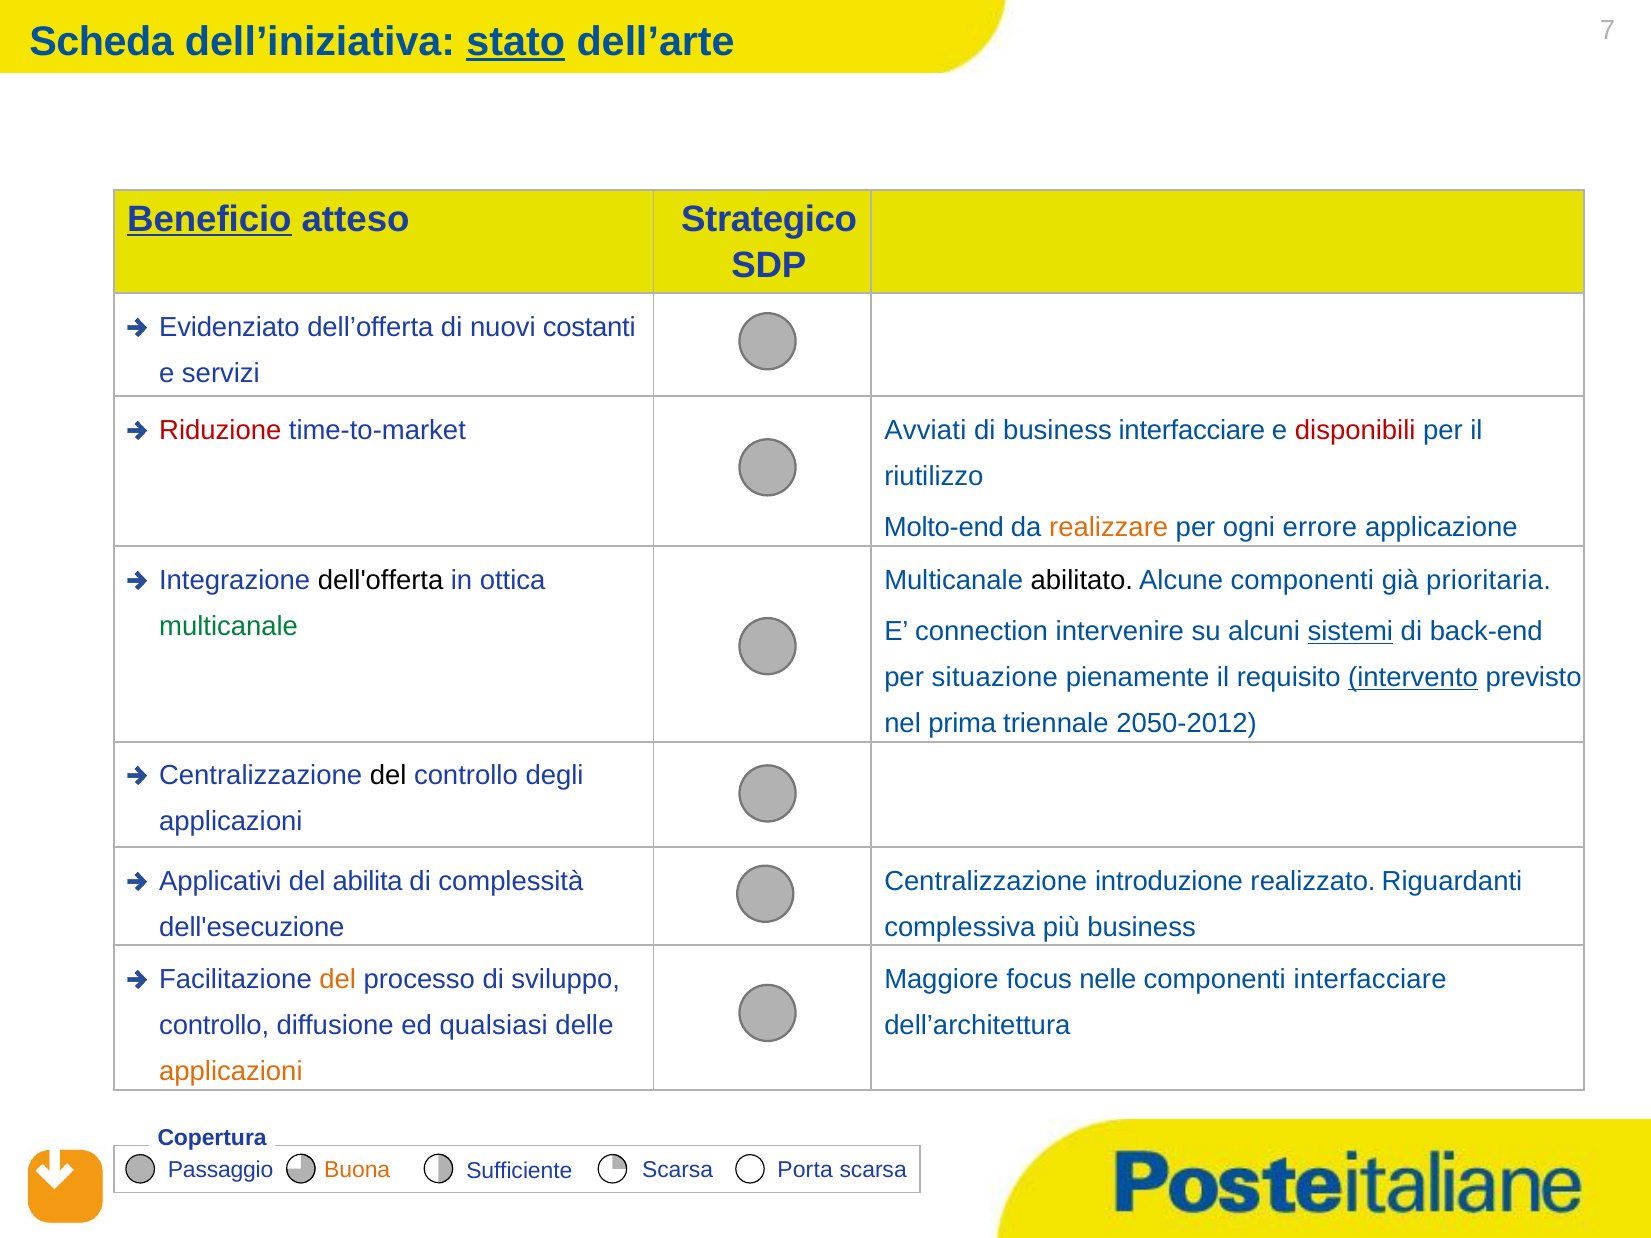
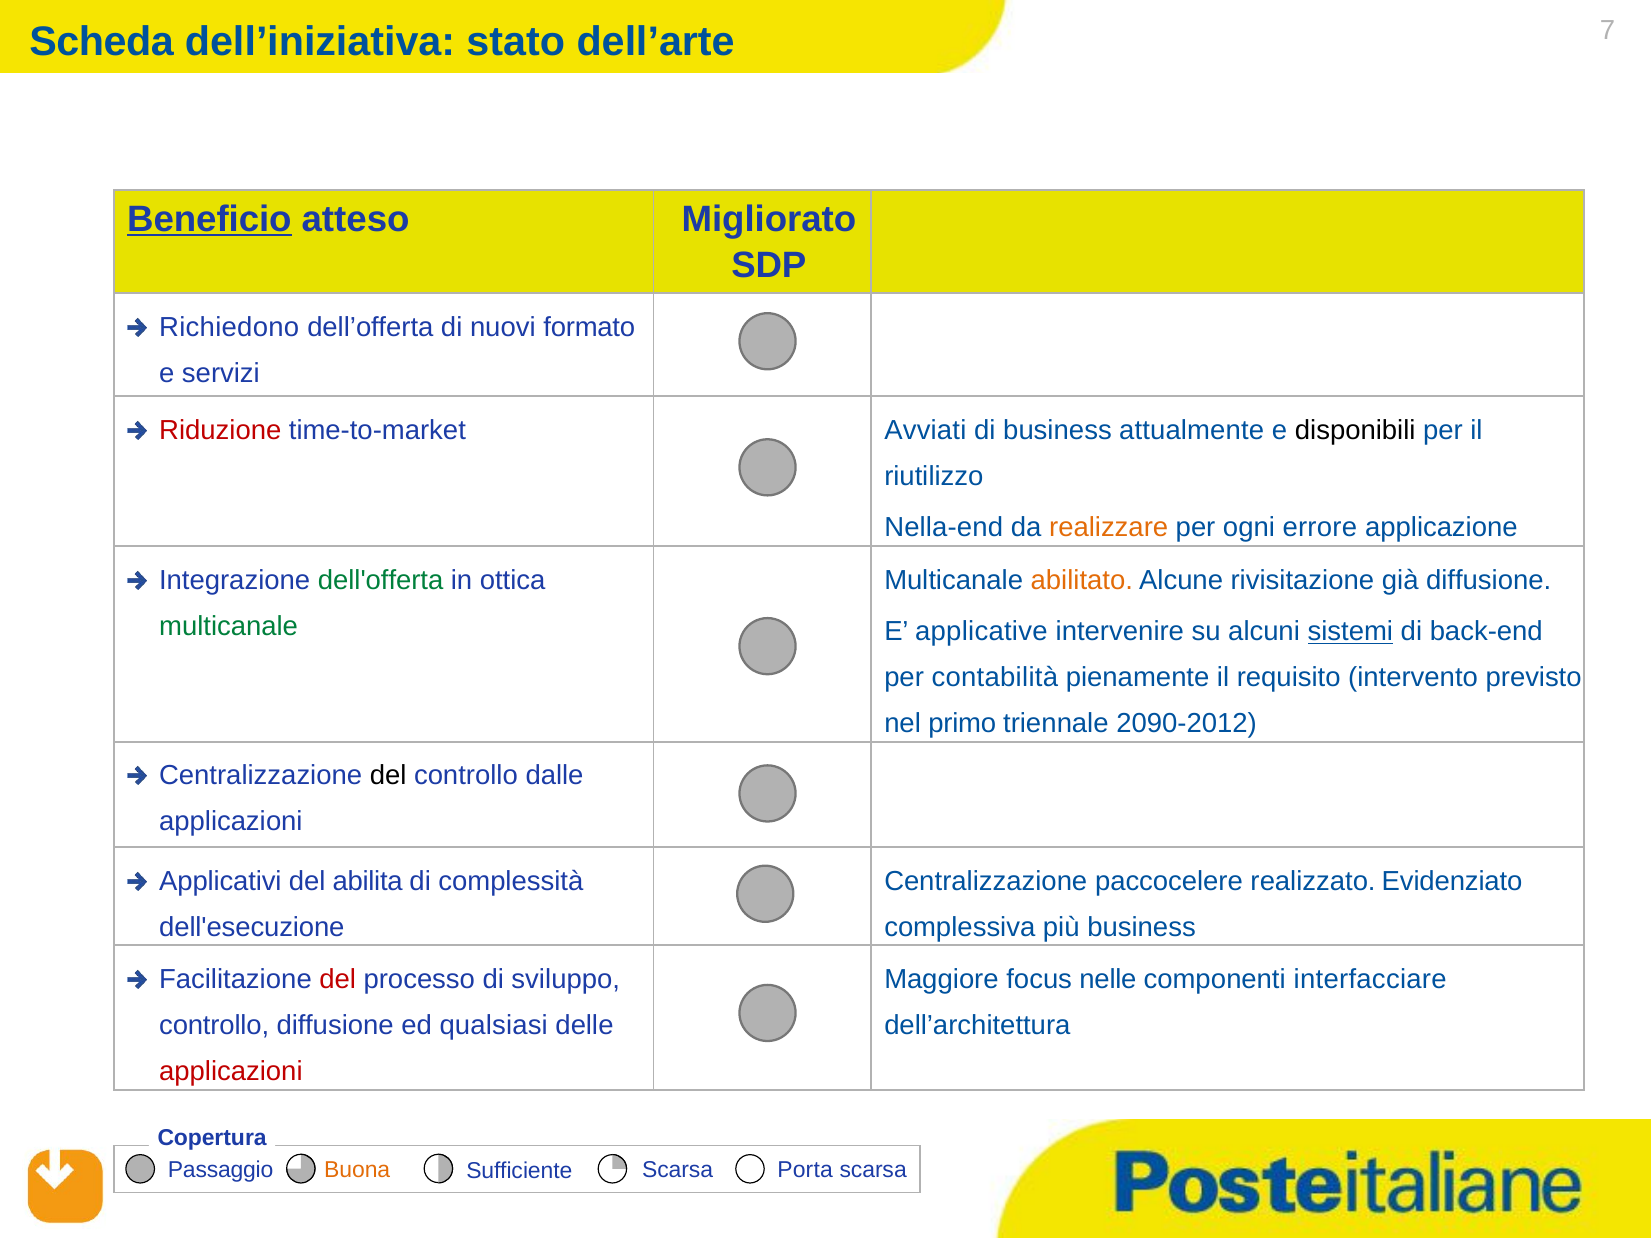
stato underline: present -> none
Strategico: Strategico -> Migliorato
Evidenziato: Evidenziato -> Richiedono
costanti: costanti -> formato
business interfacciare: interfacciare -> attualmente
disponibili colour: red -> black
Molto-end: Molto-end -> Nella-end
dell'offerta colour: black -> green
abilitato colour: black -> orange
Alcune componenti: componenti -> rivisitazione
già prioritaria: prioritaria -> diffusione
connection: connection -> applicative
situazione: situazione -> contabilità
intervento underline: present -> none
prima: prima -> primo
2050-2012: 2050-2012 -> 2090-2012
degli: degli -> dalle
introduzione: introduzione -> paccocelere
Riguardanti: Riguardanti -> Evidenziato
del at (338, 980) colour: orange -> red
applicazioni at (231, 1072) colour: orange -> red
